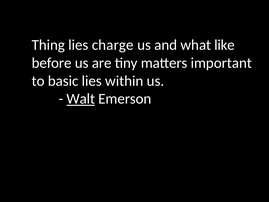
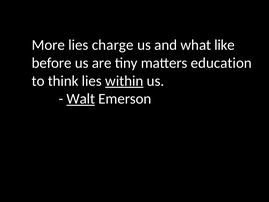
Thing: Thing -> More
important: important -> education
basic: basic -> think
within underline: none -> present
